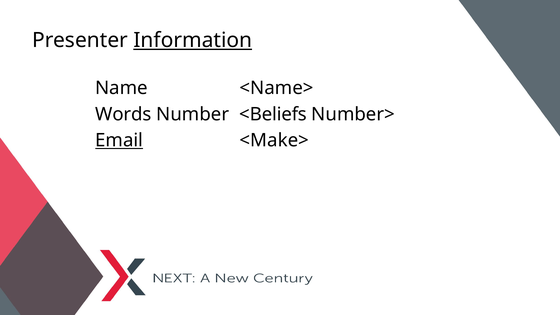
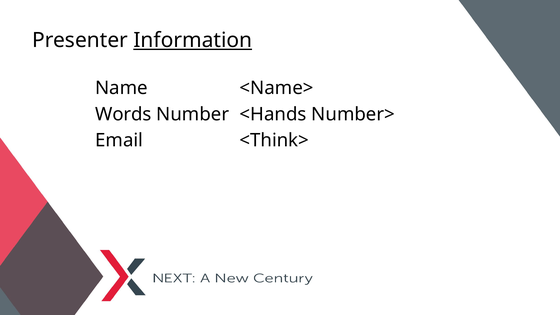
<Beliefs: <Beliefs -> <Hands
Email underline: present -> none
<Make>: <Make> -> <Think>
